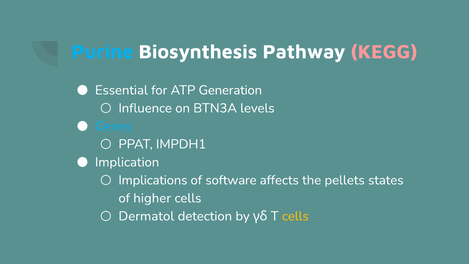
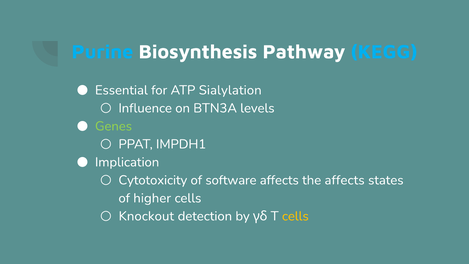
KEGG colour: pink -> light blue
Generation: Generation -> Sialylation
Genes colour: light blue -> light green
Implications: Implications -> Cytotoxicity
the pellets: pellets -> affects
Dermatol: Dermatol -> Knockout
